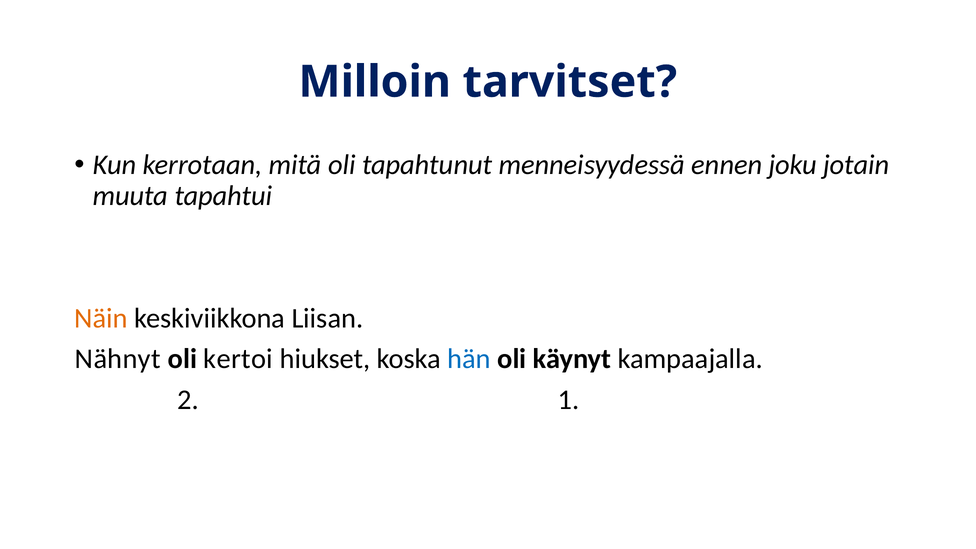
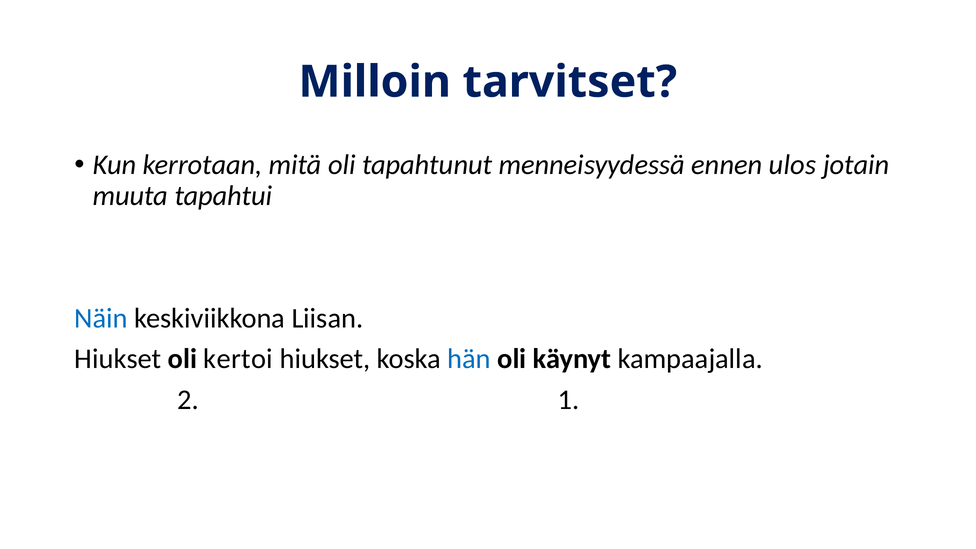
joku: joku -> ulos
Näin colour: orange -> blue
Nähnyt at (118, 359): Nähnyt -> Hiukset
